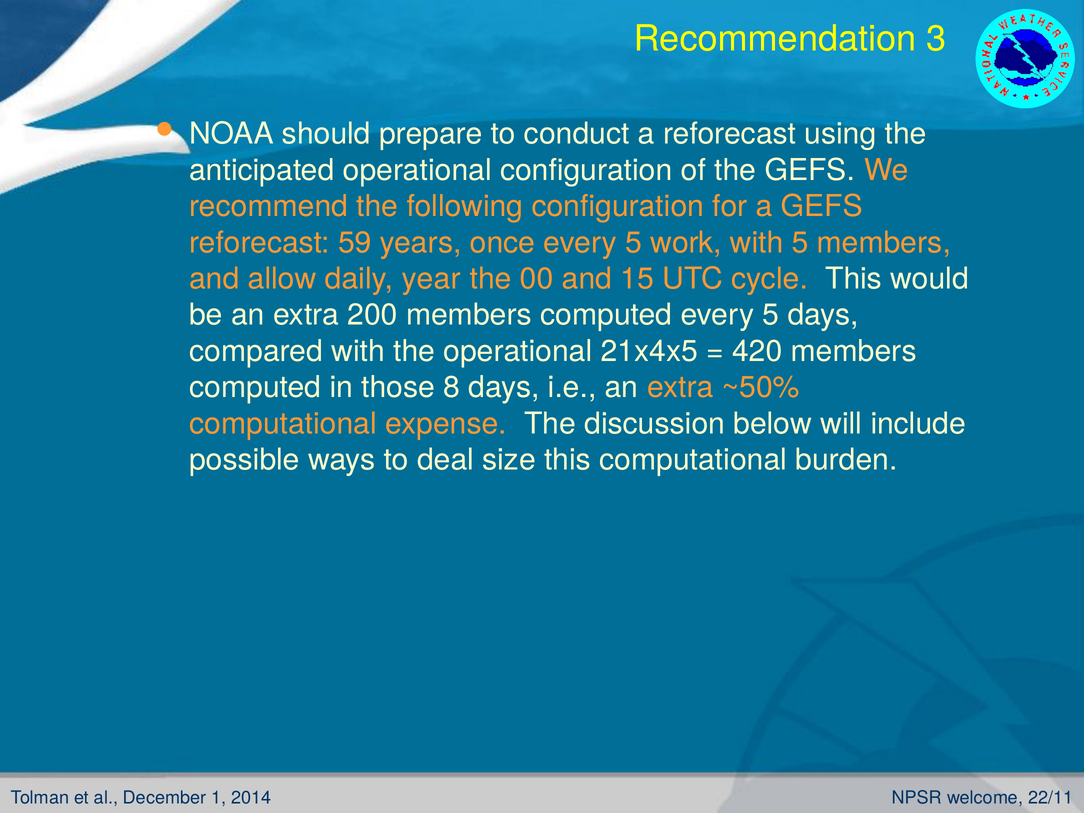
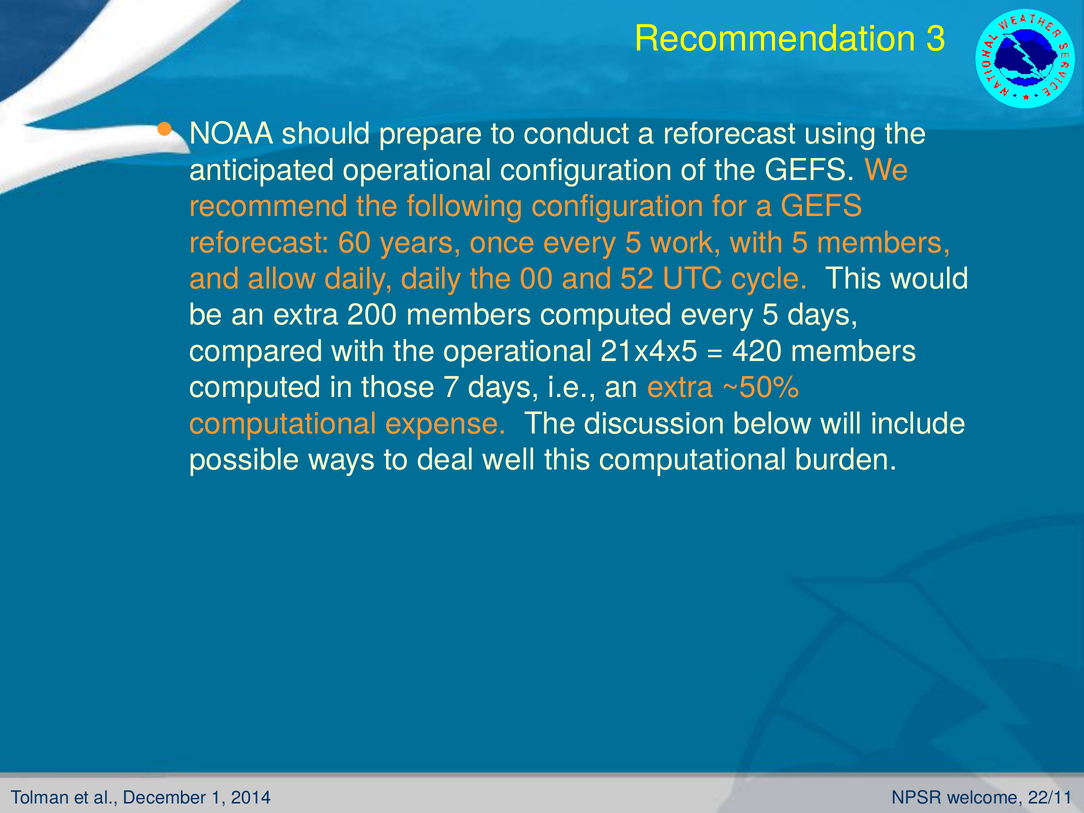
59: 59 -> 60
daily year: year -> daily
15: 15 -> 52
8: 8 -> 7
size: size -> well
